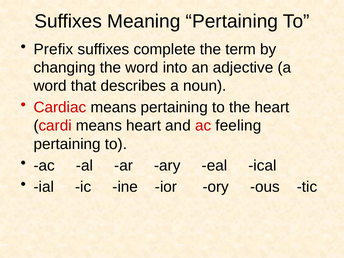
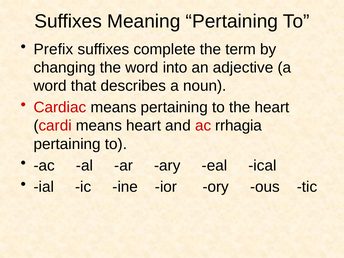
feeling: feeling -> rrhagia
